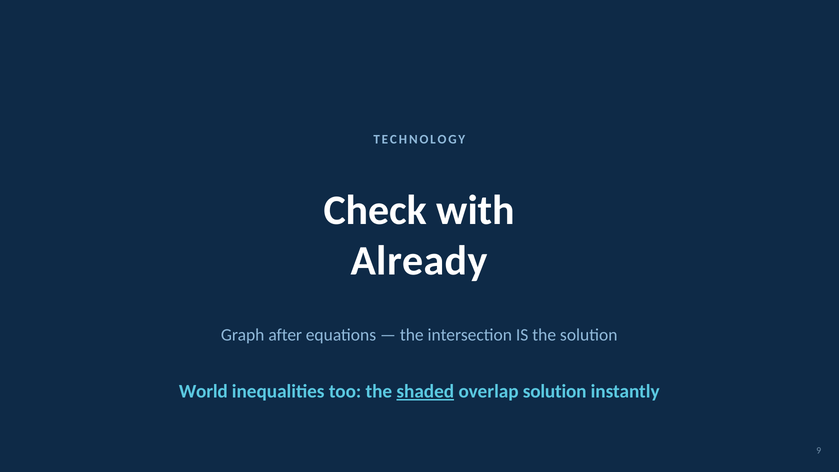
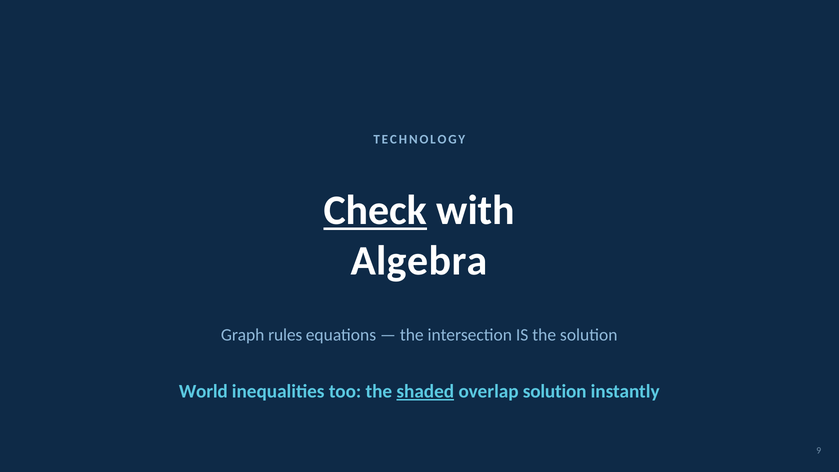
Check underline: none -> present
Already: Already -> Algebra
after: after -> rules
